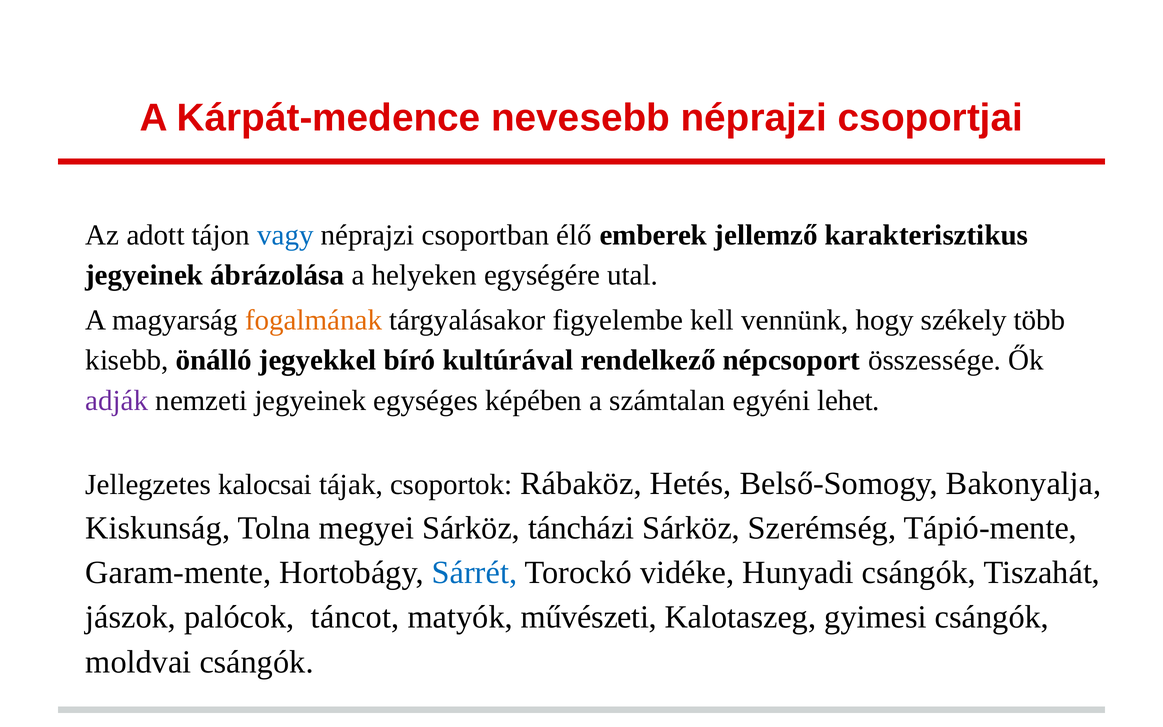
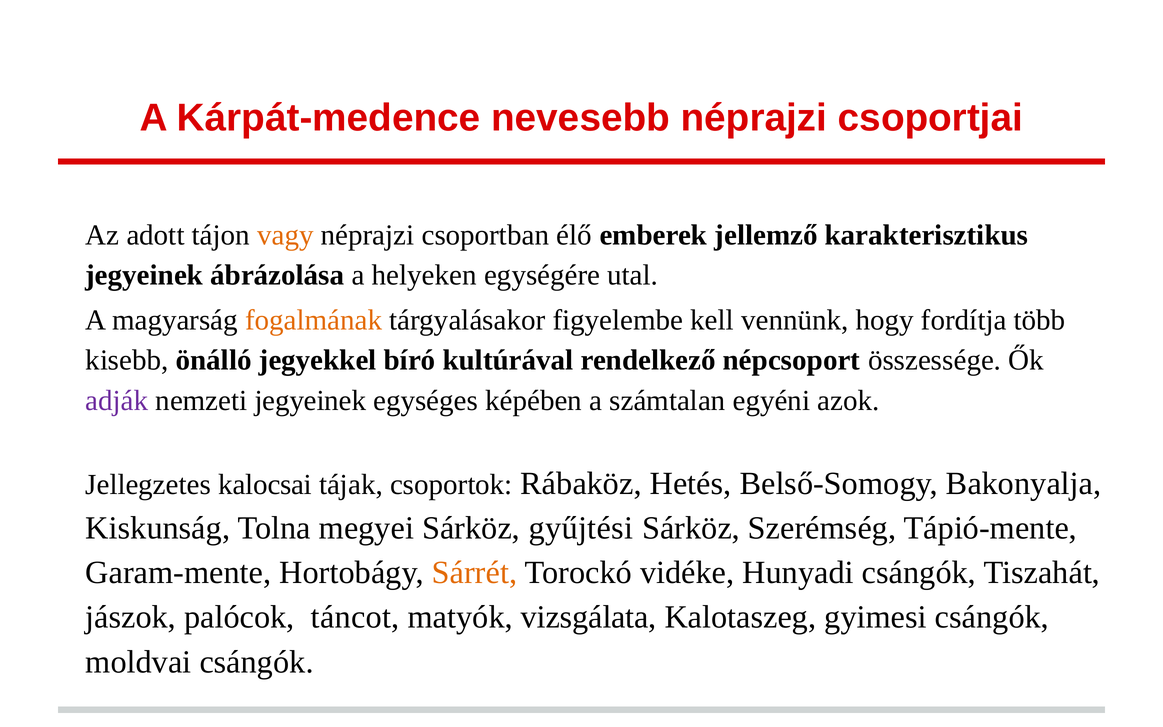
vagy colour: blue -> orange
székely: székely -> fordítja
lehet: lehet -> azok
táncházi: táncházi -> gyűjtési
Sárrét colour: blue -> orange
művészeti: művészeti -> vizsgálata
